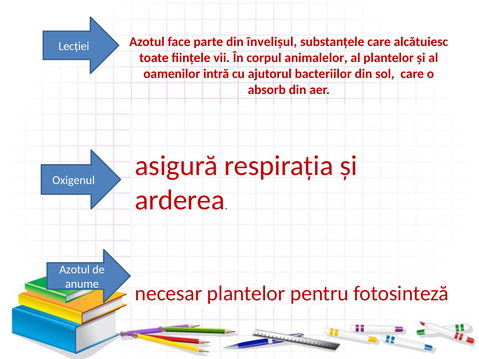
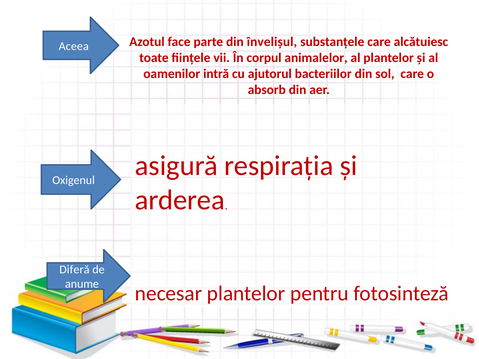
Lecției: Lecției -> Aceea
Azotul at (75, 270): Azotul -> Diferă
